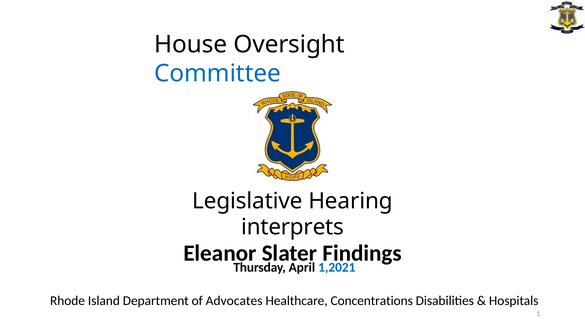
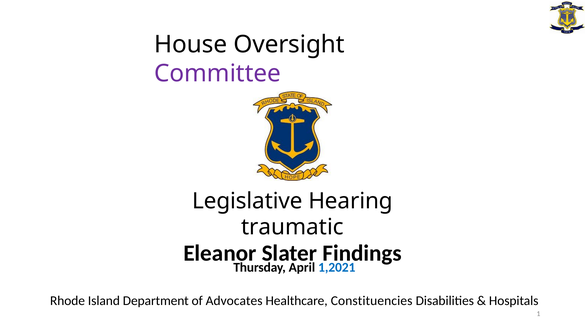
Committee colour: blue -> purple
interprets: interprets -> traumatic
Concentrations: Concentrations -> Constituencies
